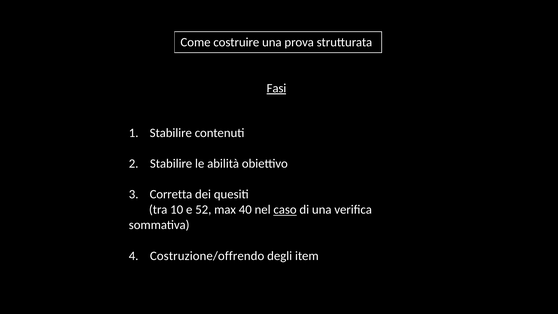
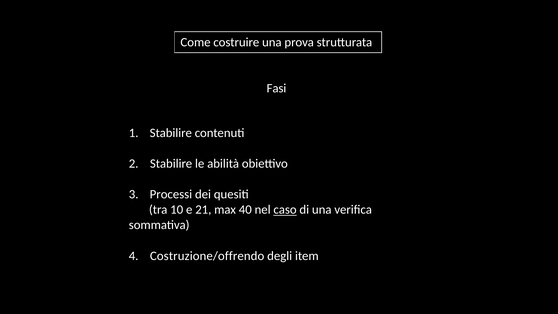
Fasi underline: present -> none
Corretta: Corretta -> Processi
52: 52 -> 21
